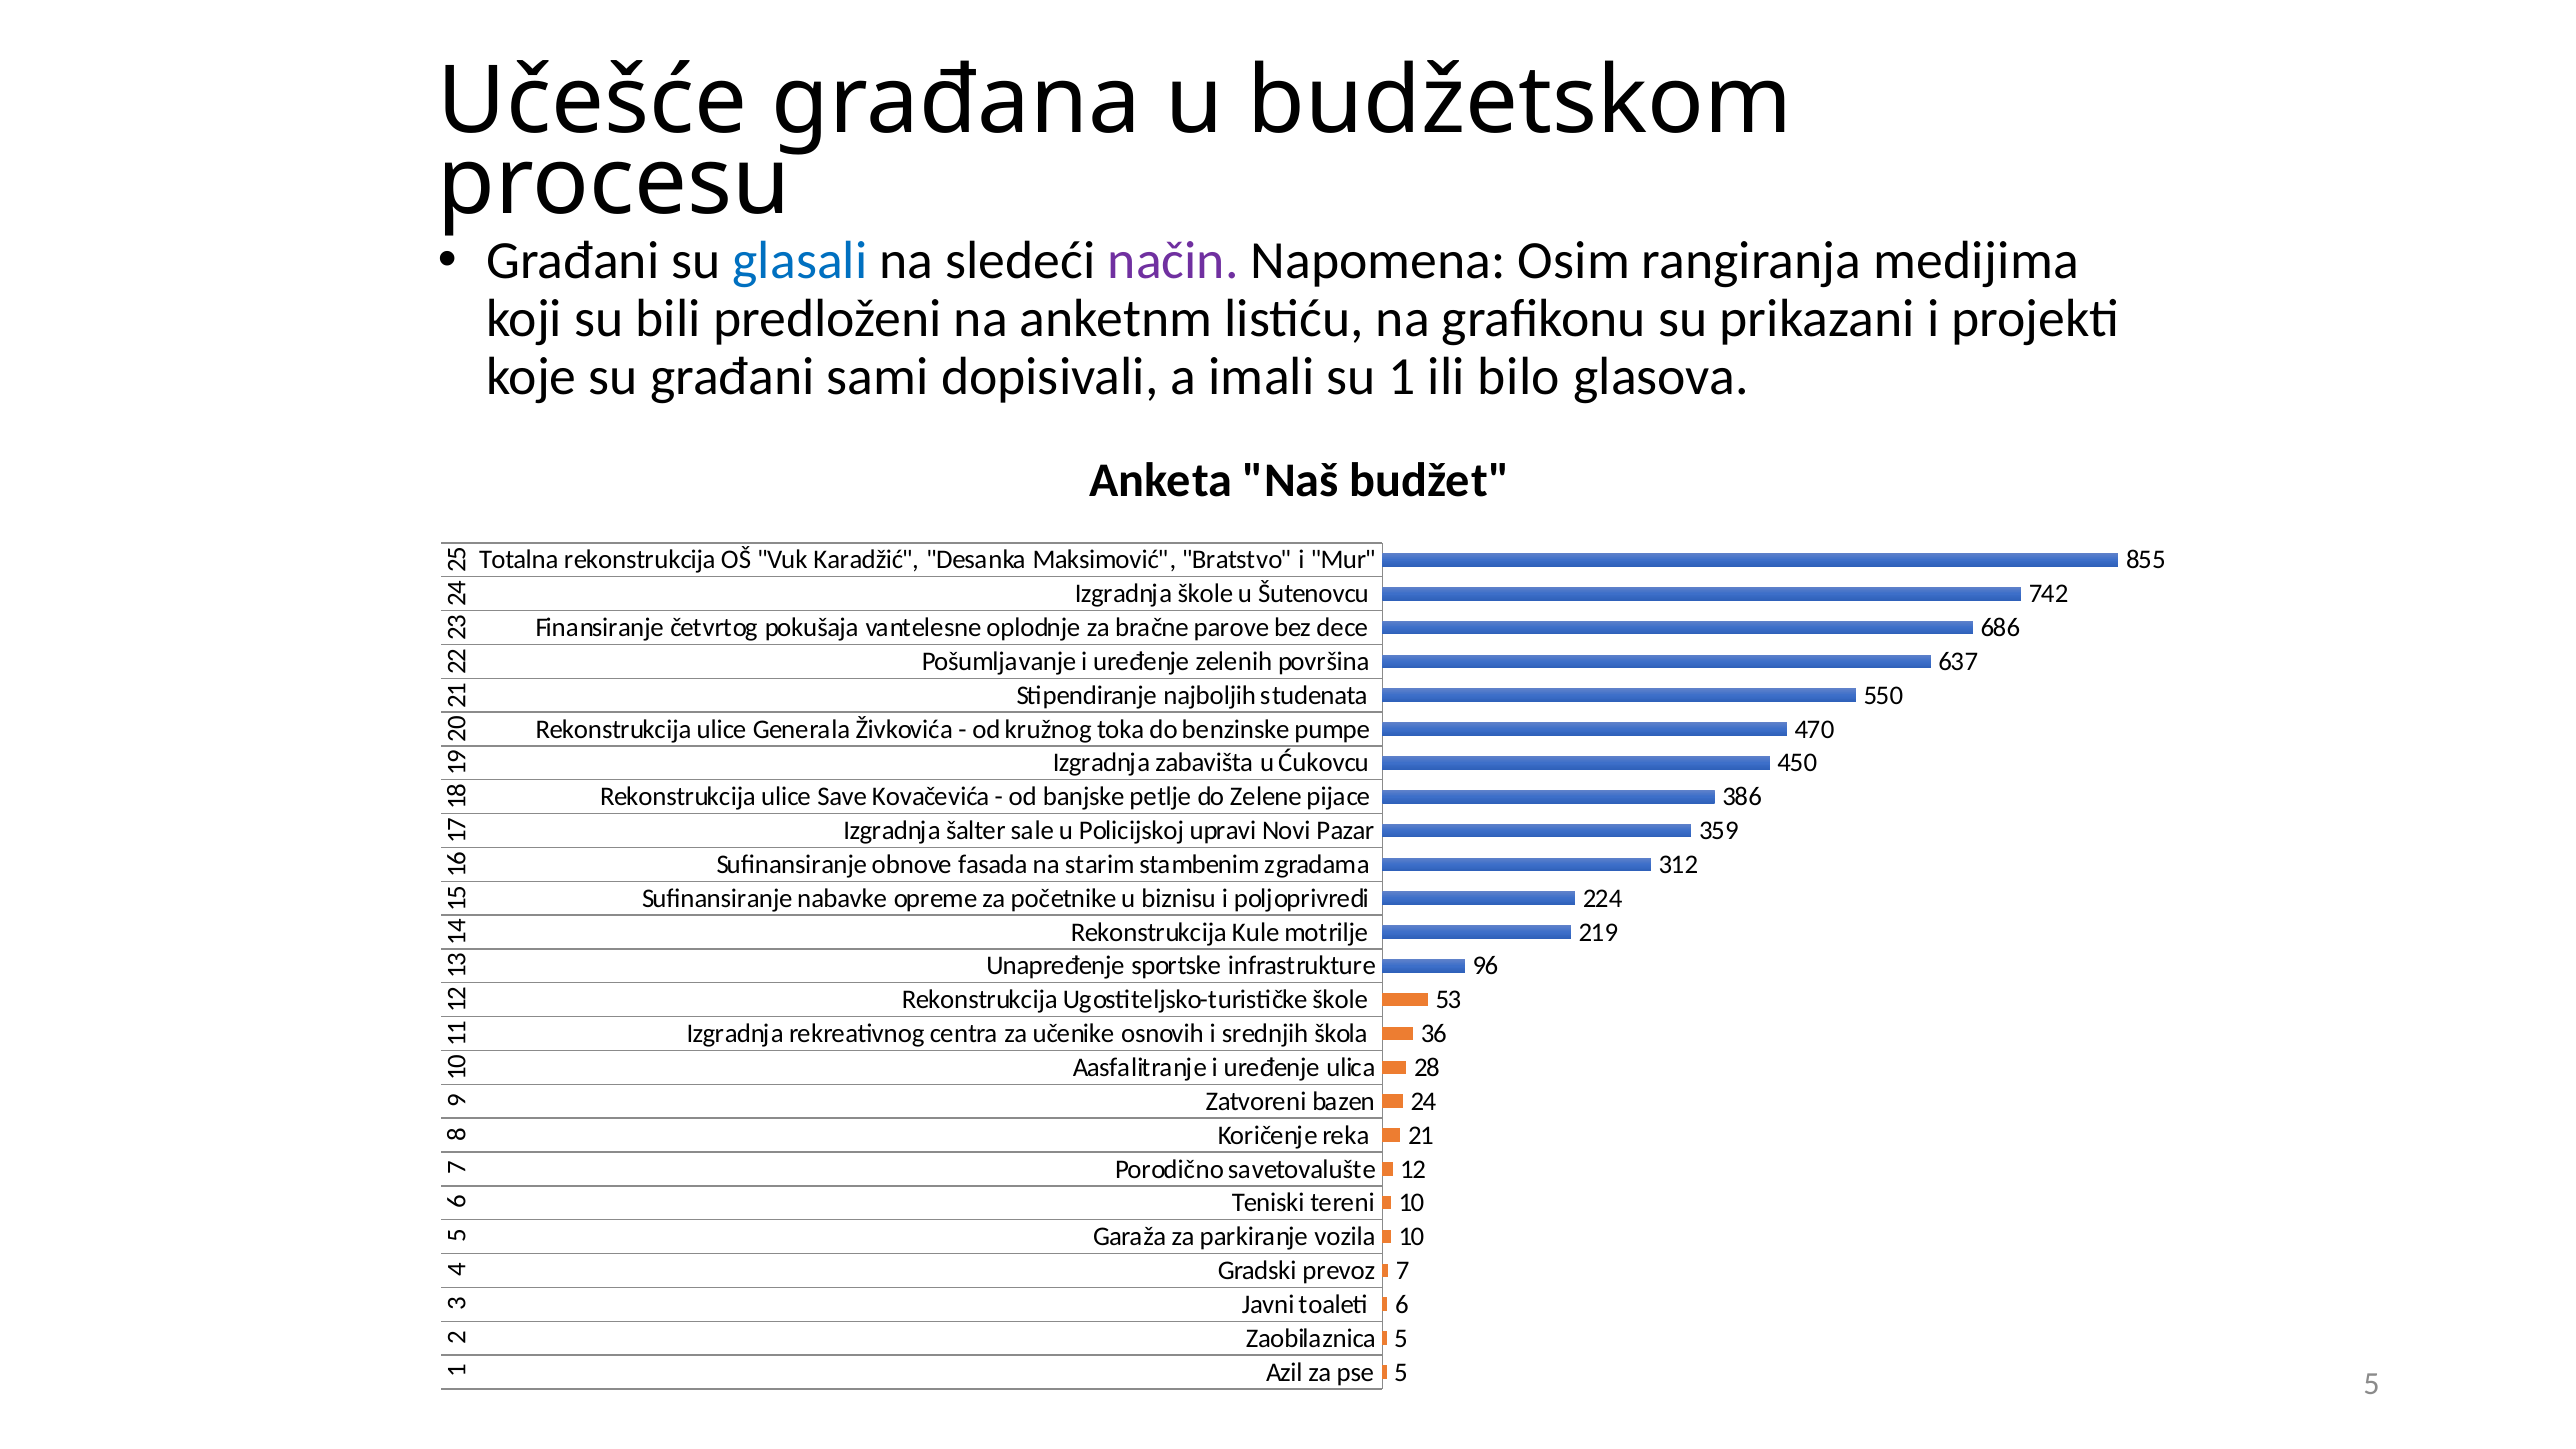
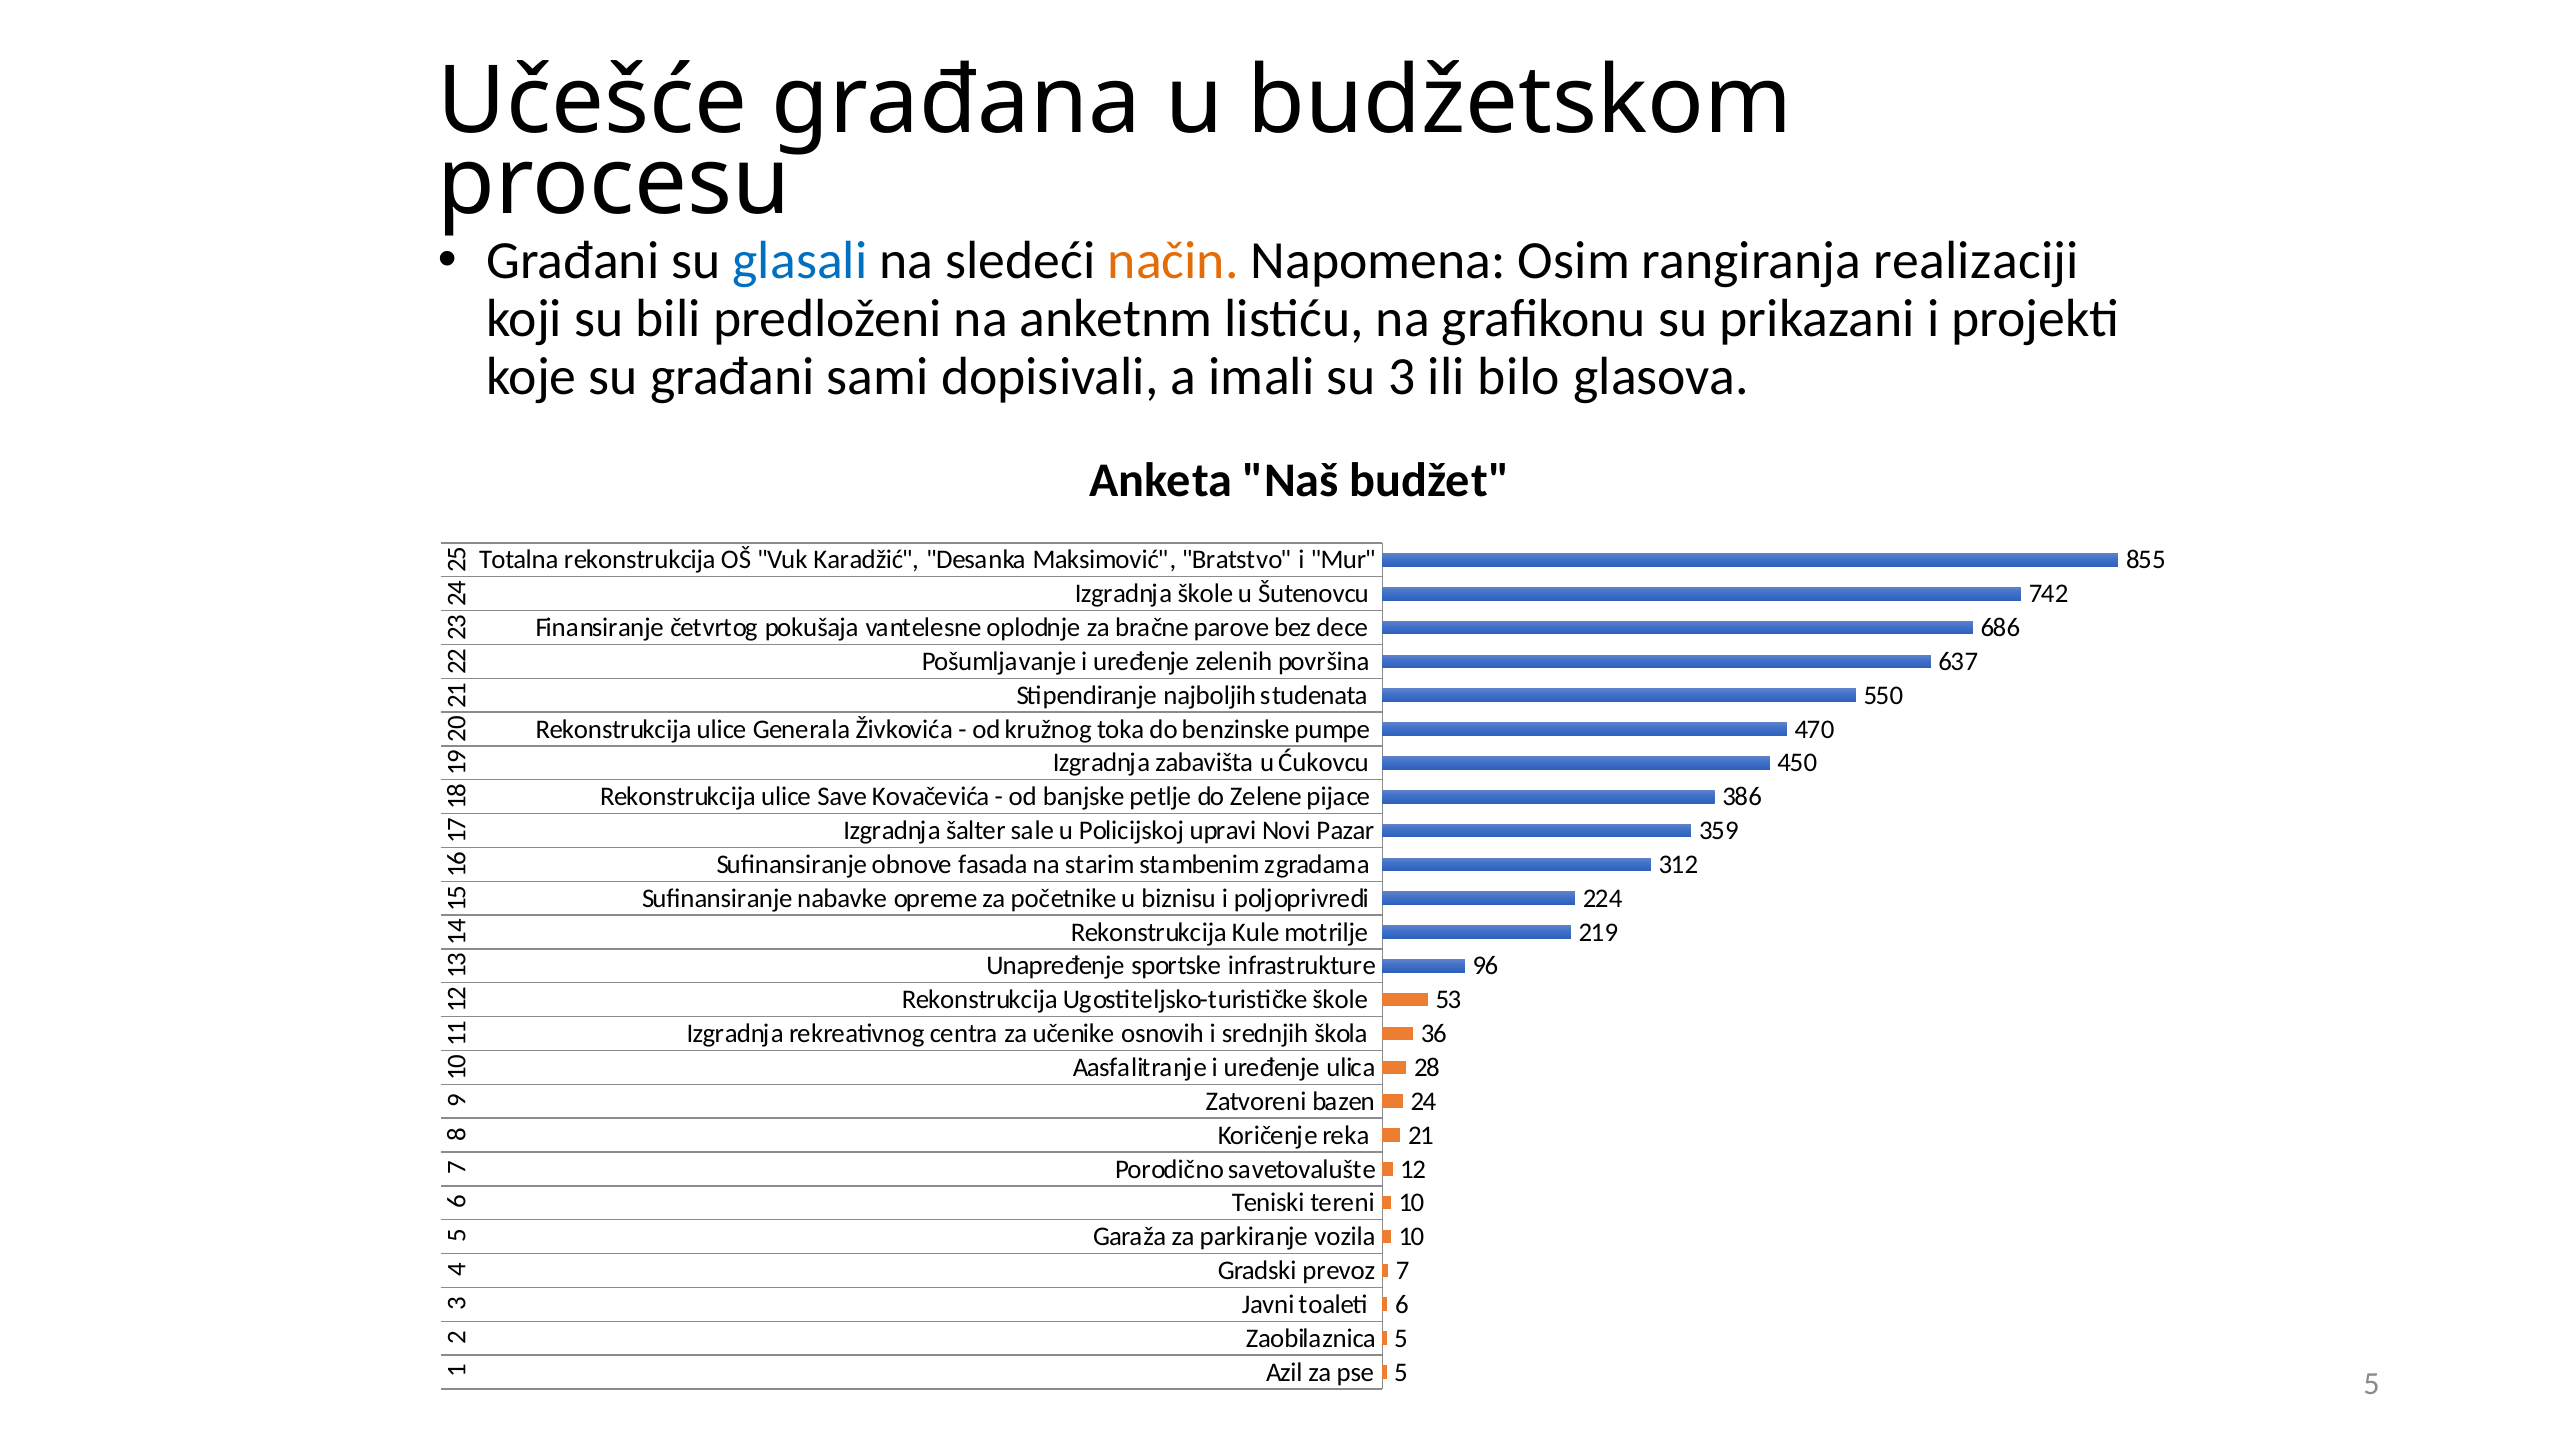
način colour: purple -> orange
medijima: medijima -> realizaciji
su 1: 1 -> 3
